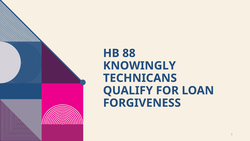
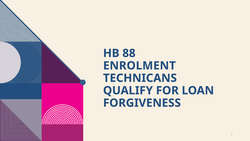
KNOWINGLY: KNOWINGLY -> ENROLMENT
